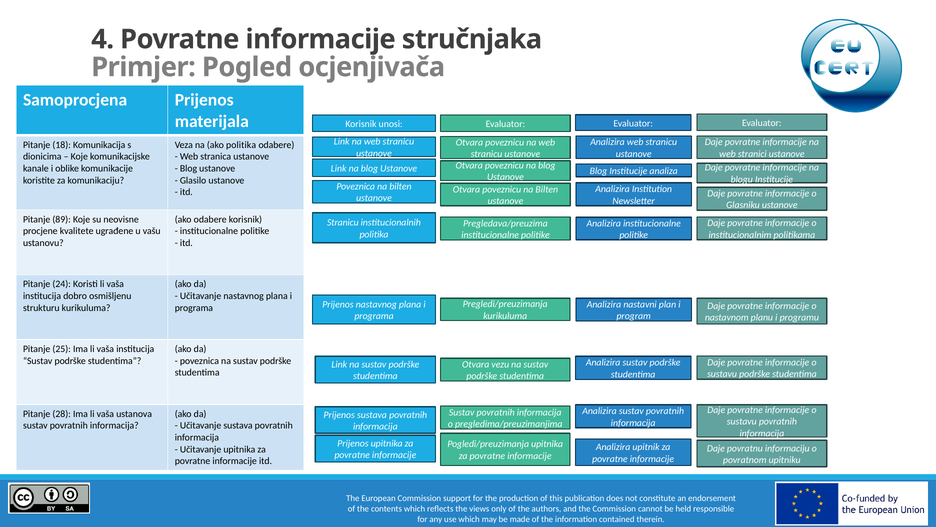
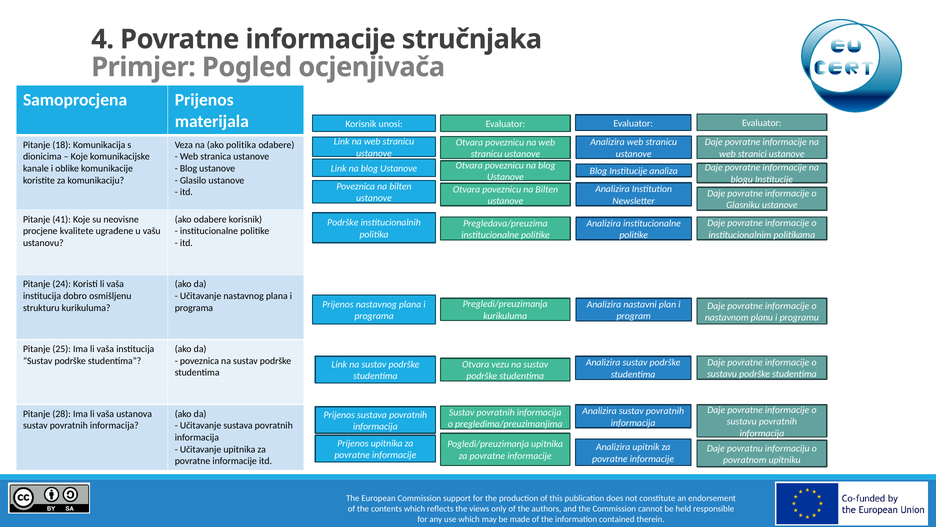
89: 89 -> 41
Stranicu at (343, 222): Stranicu -> Podrške
